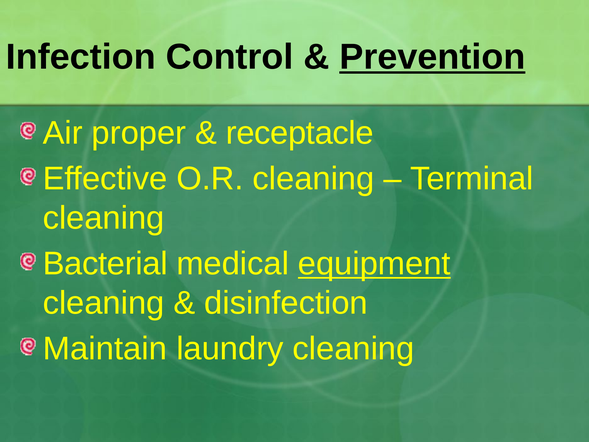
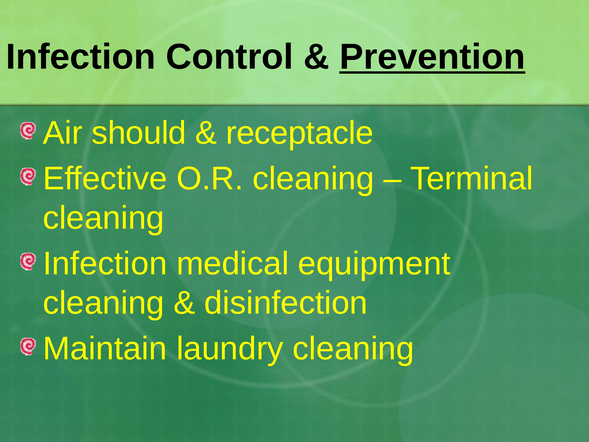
proper: proper -> should
Bacterial at (105, 264): Bacterial -> Infection
equipment underline: present -> none
